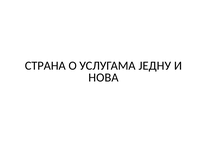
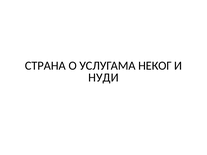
ЈЕДНУ: ЈЕДНУ -> НЕКОГ
НОВА: НОВА -> НУДИ
